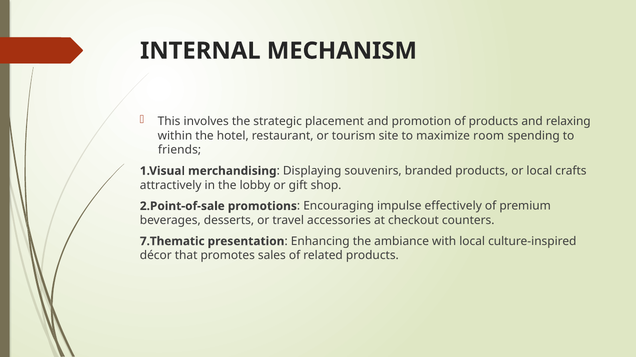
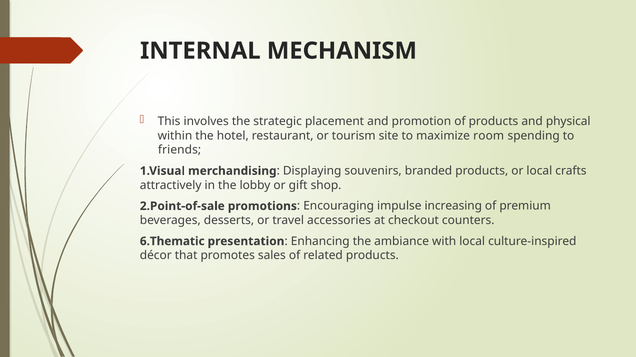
relaxing: relaxing -> physical
effectively: effectively -> increasing
7.Thematic: 7.Thematic -> 6.Thematic
